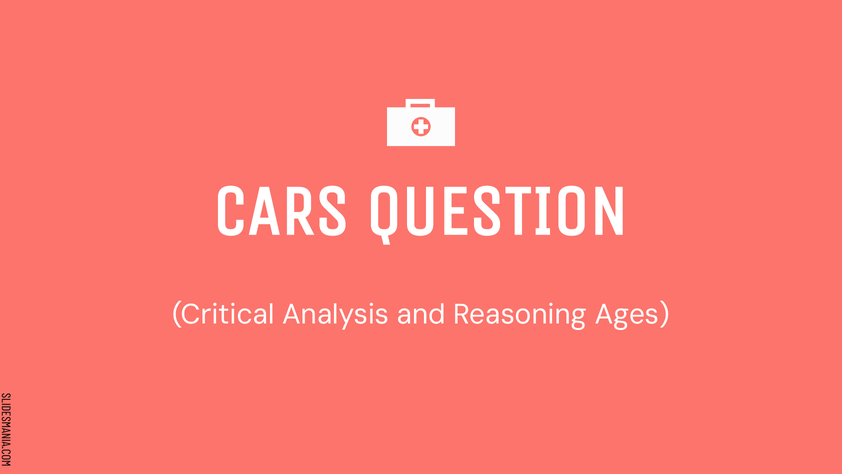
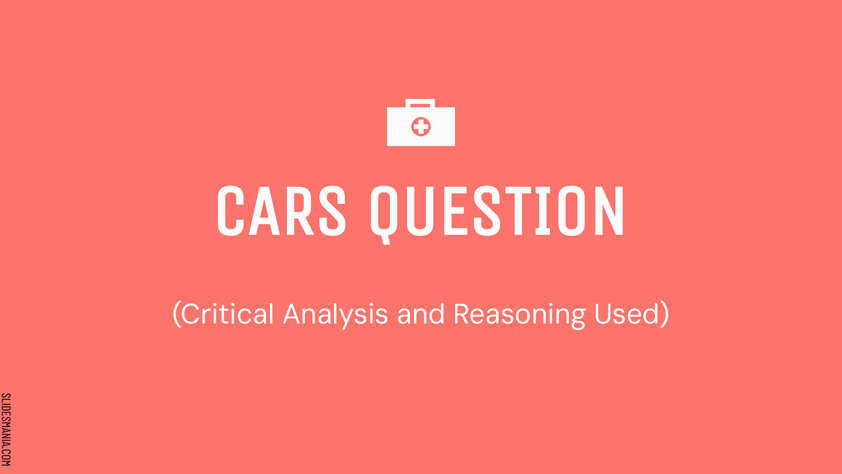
Ages: Ages -> Used
